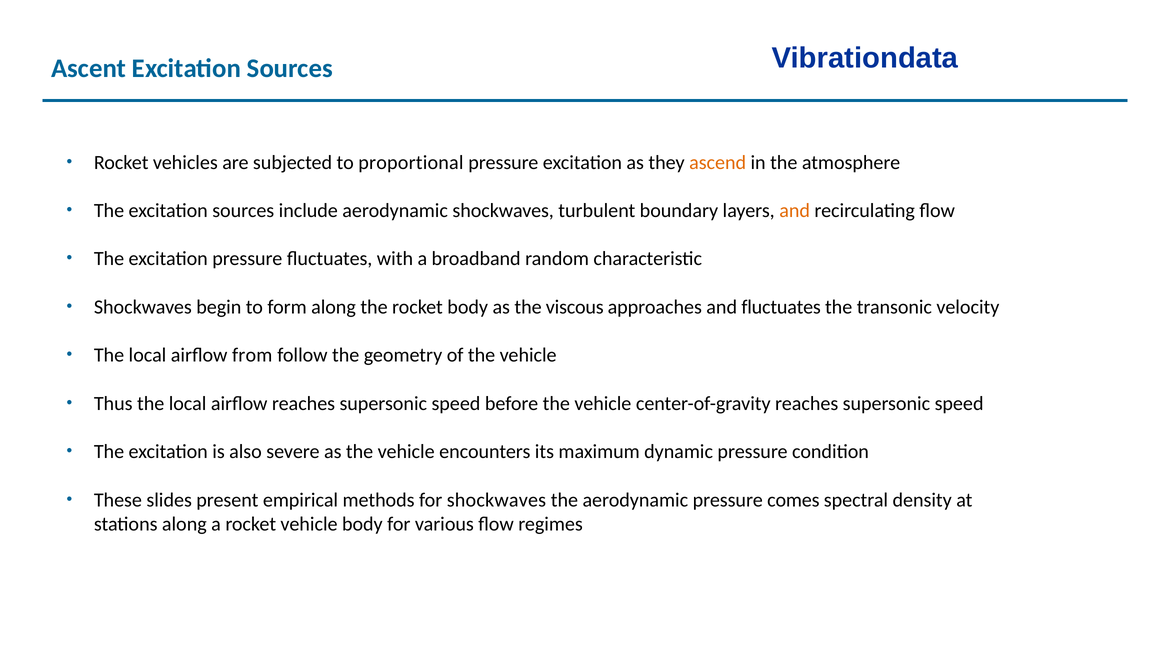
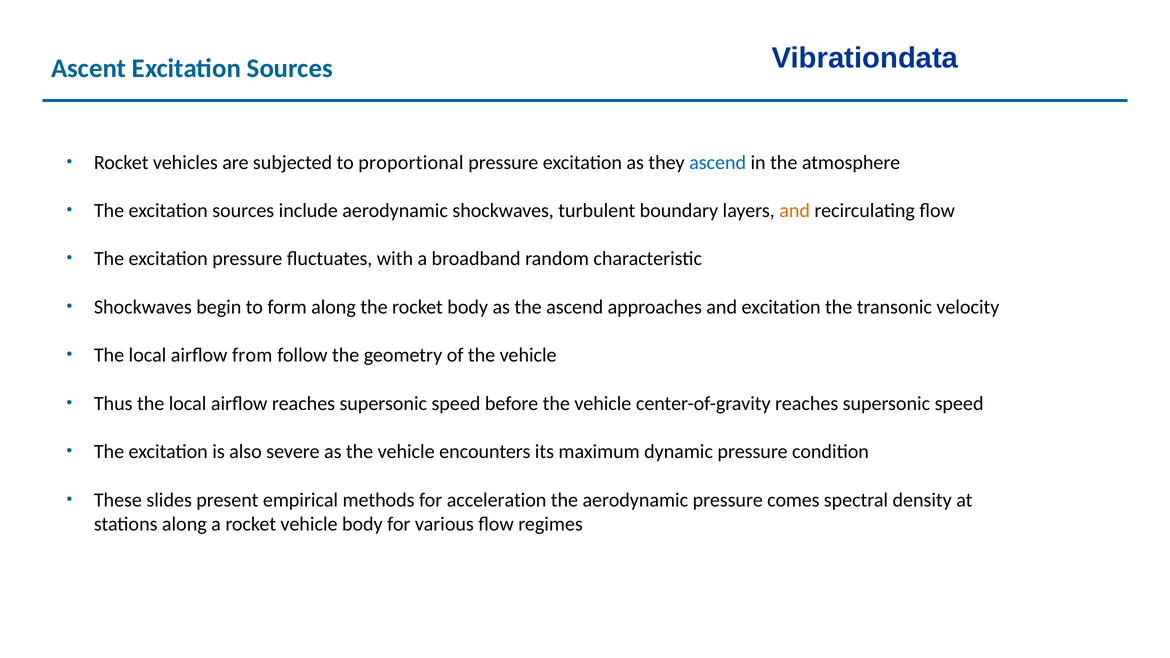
ascend at (718, 162) colour: orange -> blue
the viscous: viscous -> ascend
and fluctuates: fluctuates -> excitation
for shockwaves: shockwaves -> acceleration
